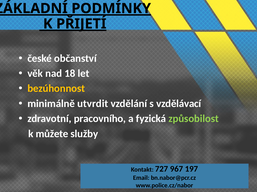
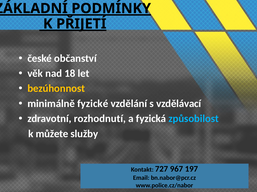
utvrdit: utvrdit -> fyzické
pracovního: pracovního -> rozhodnutí
způsobilost colour: light green -> light blue
